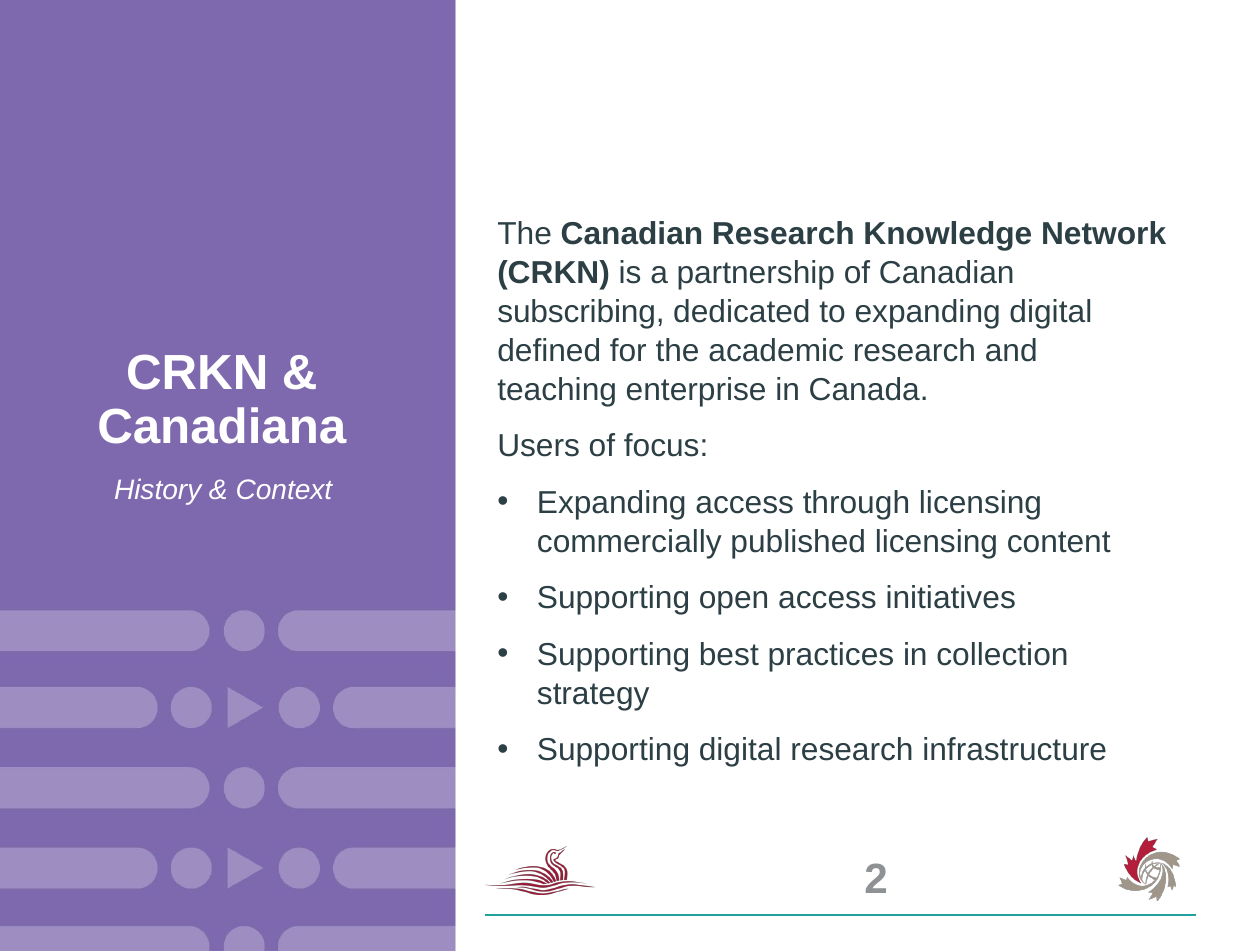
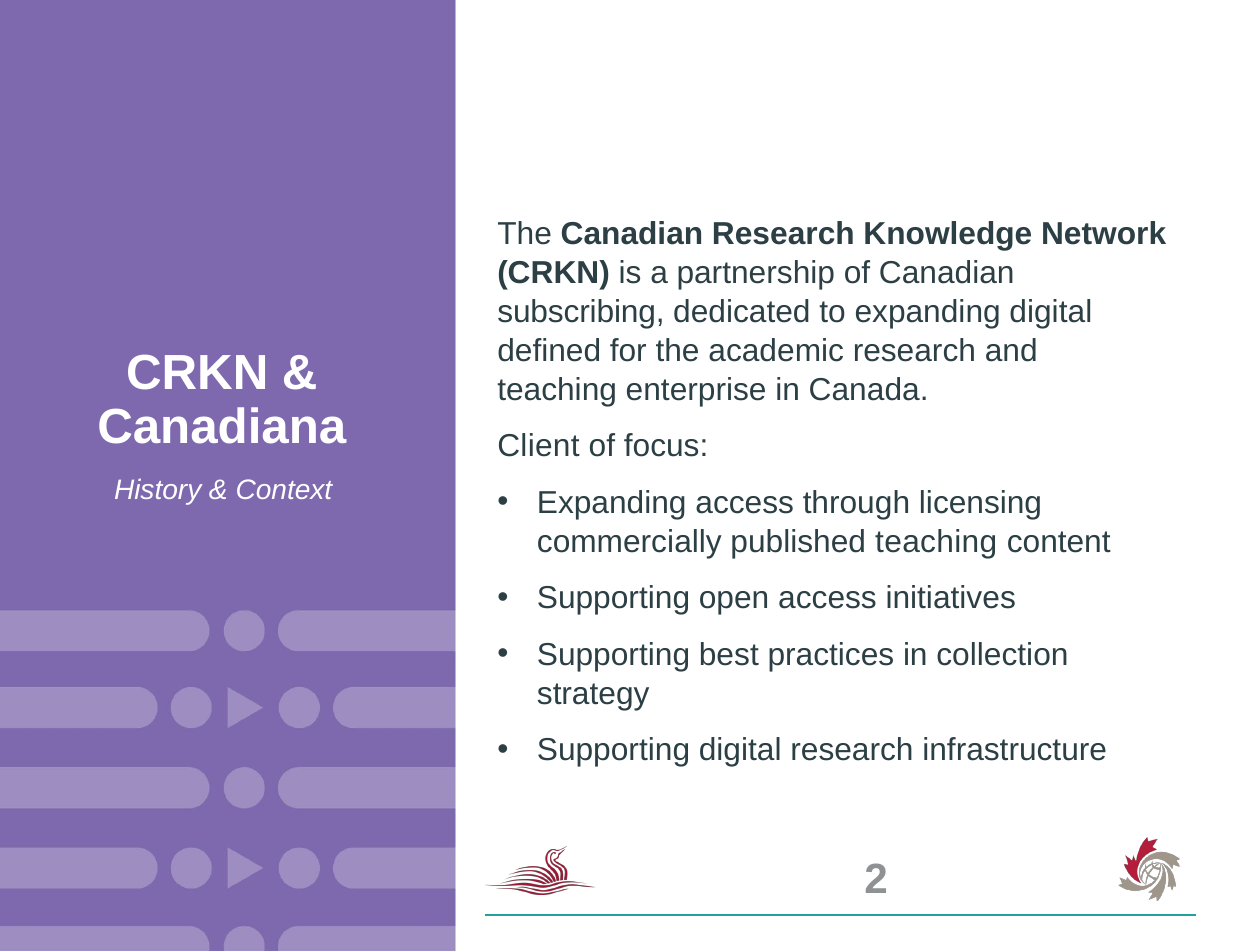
Users: Users -> Client
published licensing: licensing -> teaching
